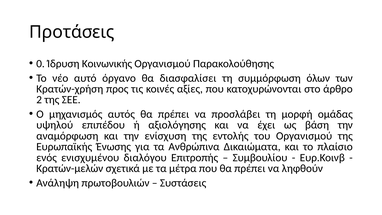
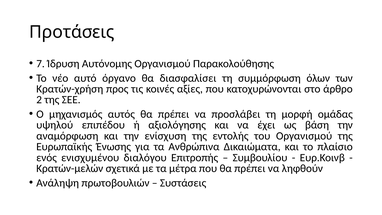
0: 0 -> 7
Κοινωνικής: Κοινωνικής -> Αυτόνομης
